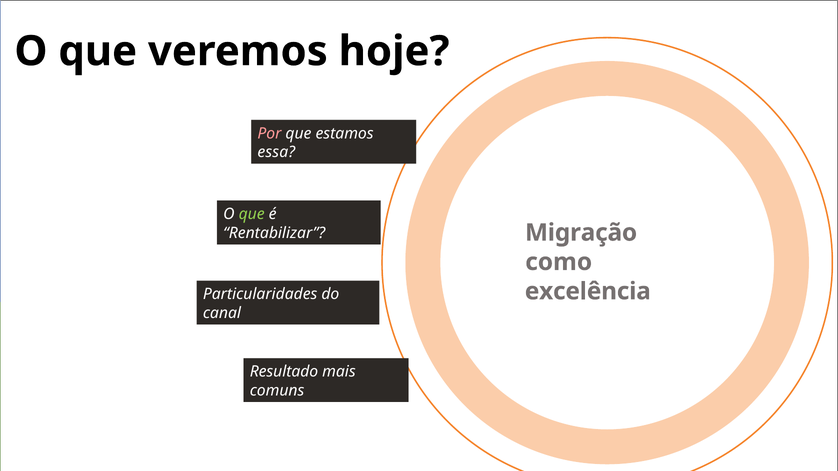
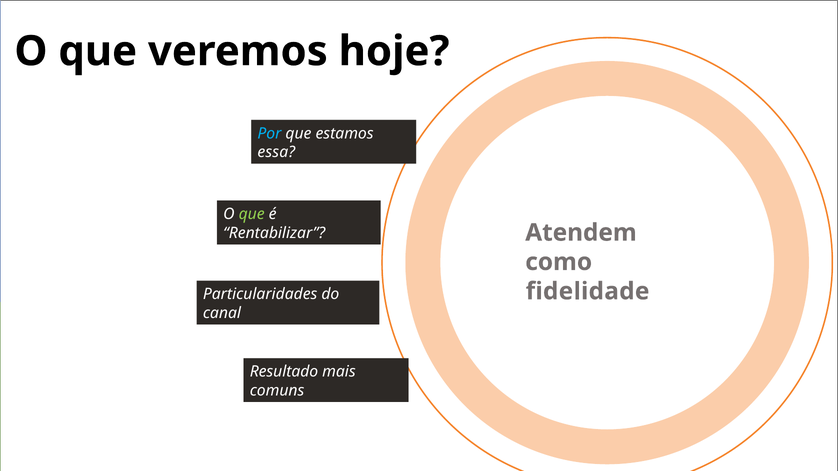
Por colour: pink -> light blue
Migração: Migração -> Atendem
excelência: excelência -> fidelidade
